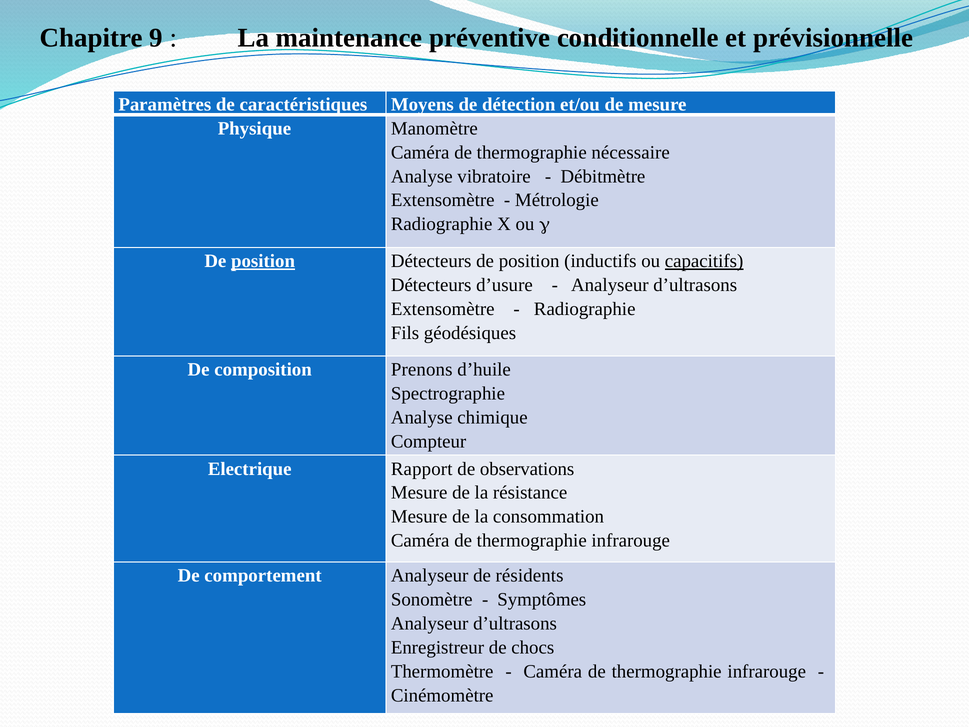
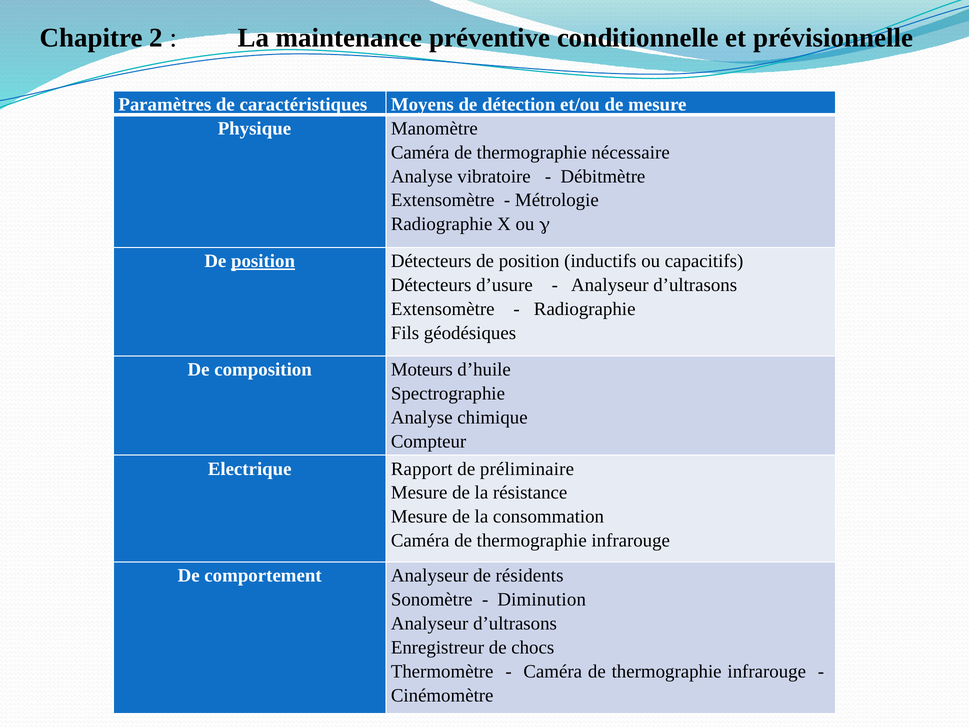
9: 9 -> 2
capacitifs underline: present -> none
Prenons: Prenons -> Moteurs
observations: observations -> préliminaire
Symptômes: Symptômes -> Diminution
